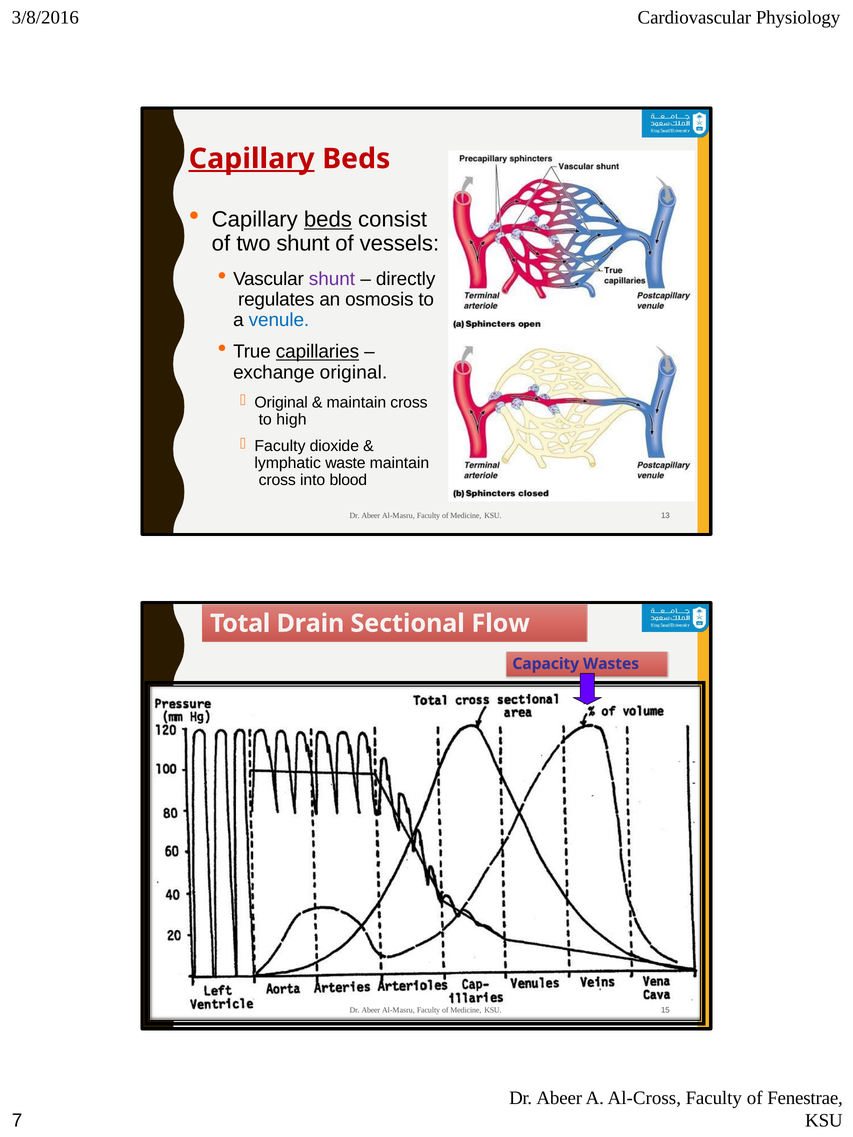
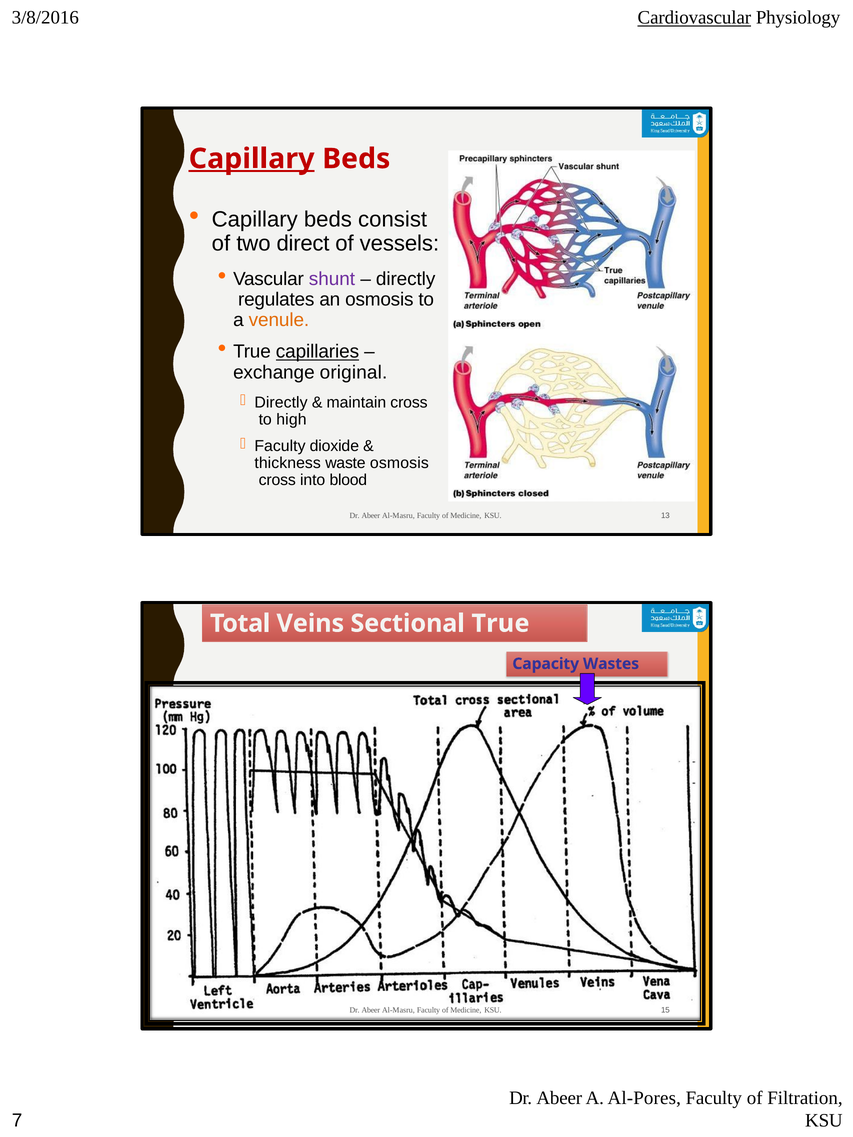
Cardiovascular underline: none -> present
beds at (328, 220) underline: present -> none
two shunt: shunt -> direct
venule colour: blue -> orange
Original at (281, 402): Original -> Directly
lymphatic: lymphatic -> thickness
waste maintain: maintain -> osmosis
Drain: Drain -> Veins
Sectional Flow: Flow -> True
Al-Cross: Al-Cross -> Al-Pores
Fenestrae: Fenestrae -> Filtration
